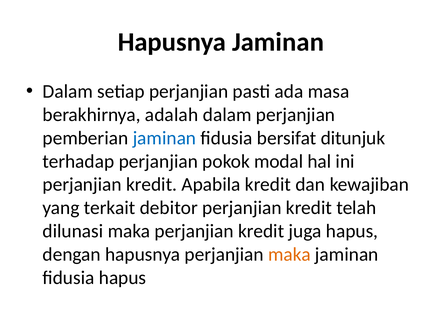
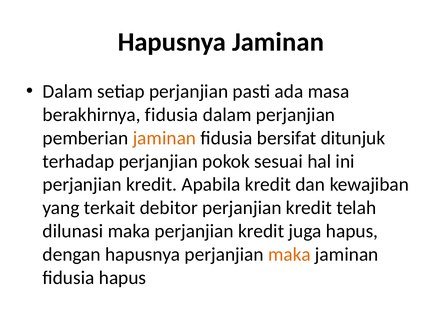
berakhirnya adalah: adalah -> fidusia
jaminan at (164, 138) colour: blue -> orange
modal: modal -> sesuai
